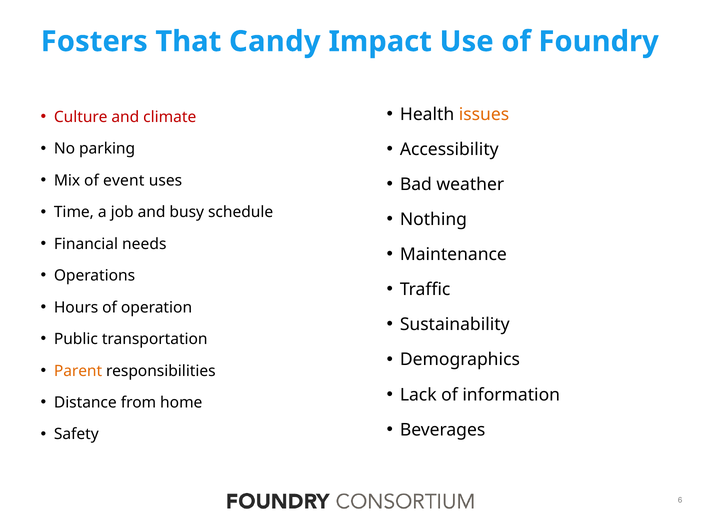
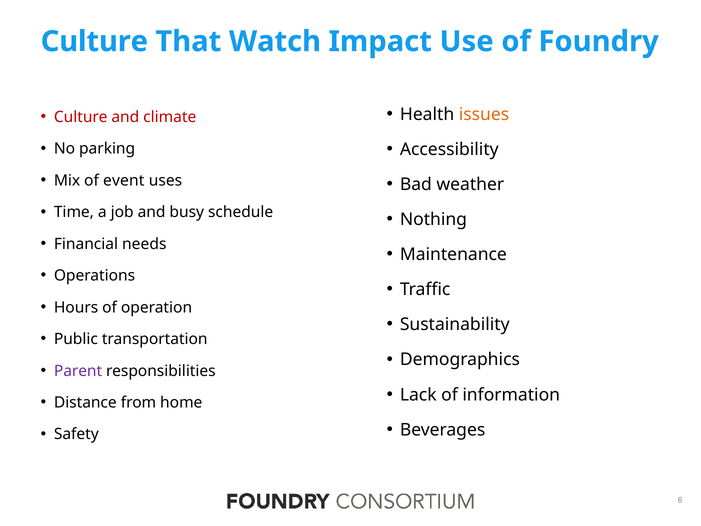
Fosters at (94, 41): Fosters -> Culture
Candy: Candy -> Watch
Parent colour: orange -> purple
